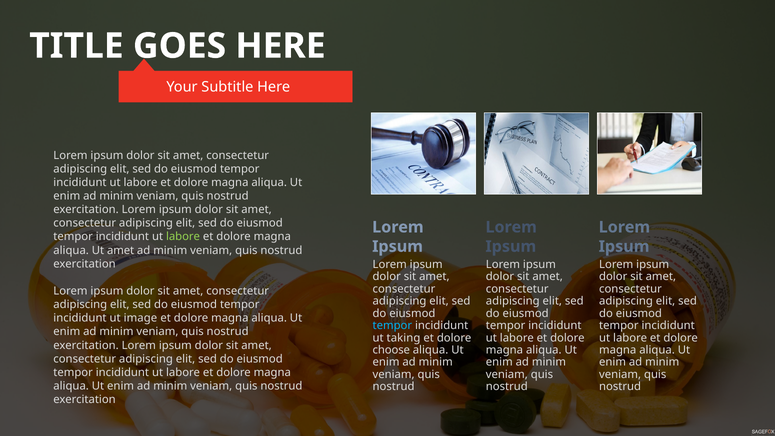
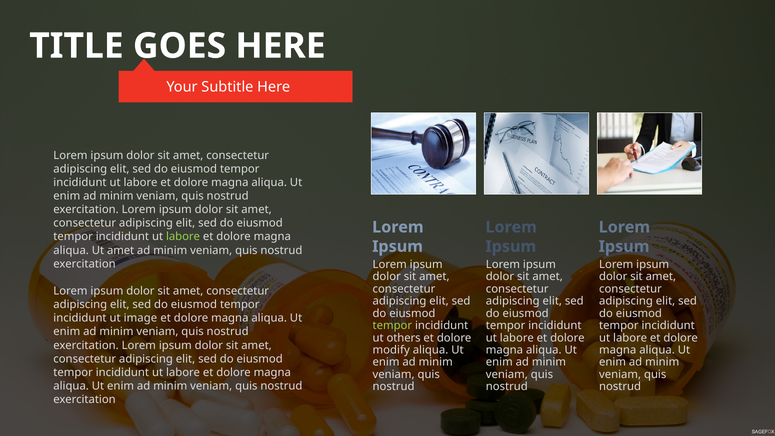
tempor at (392, 326) colour: light blue -> light green
taking: taking -> others
choose: choose -> modify
